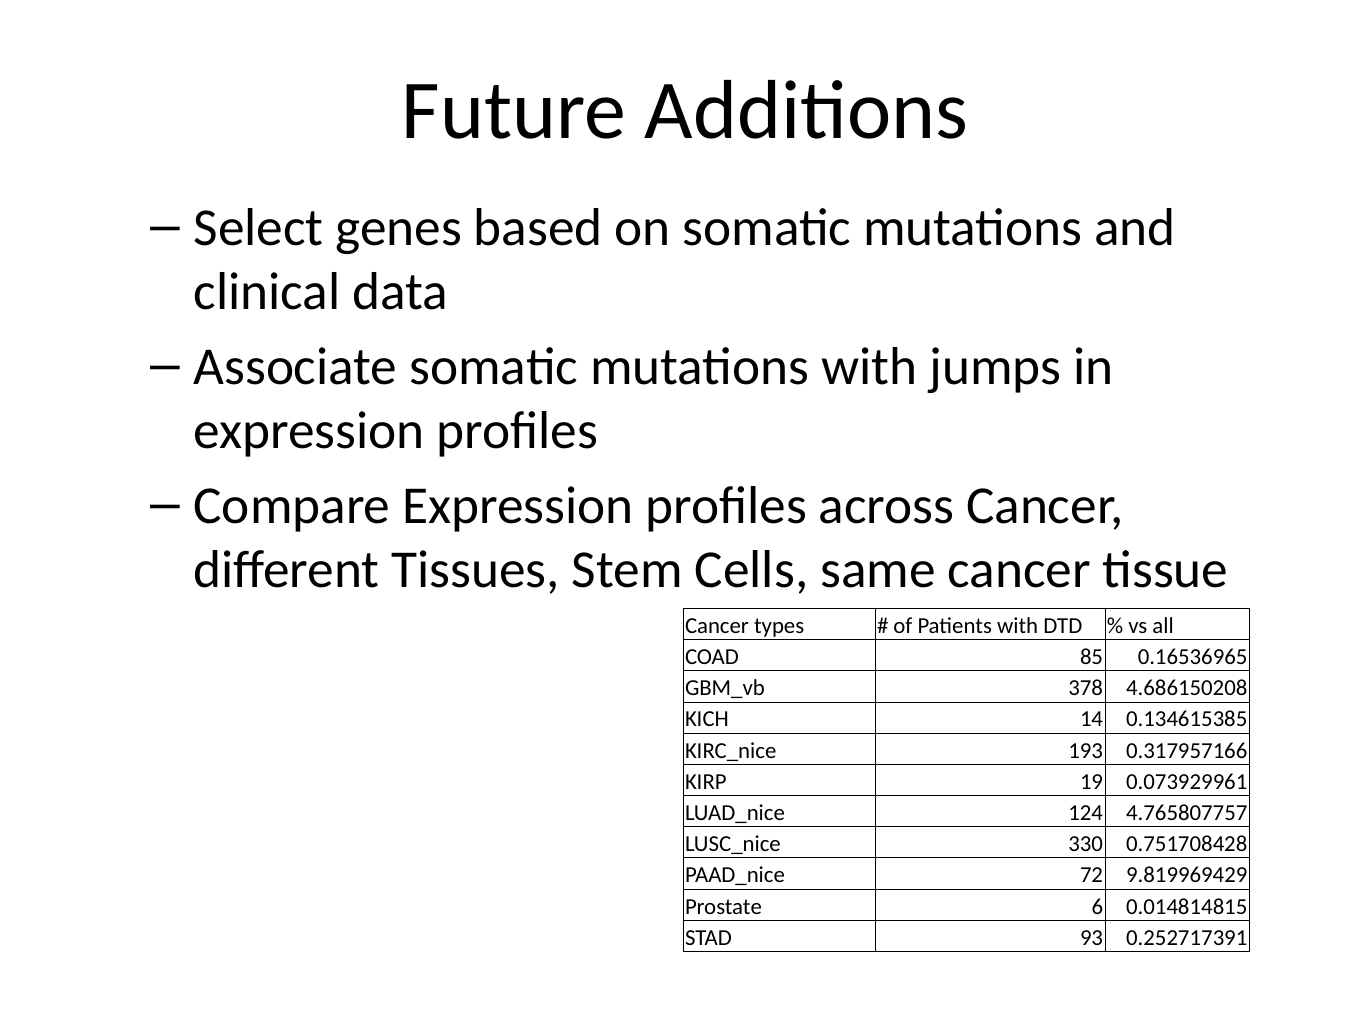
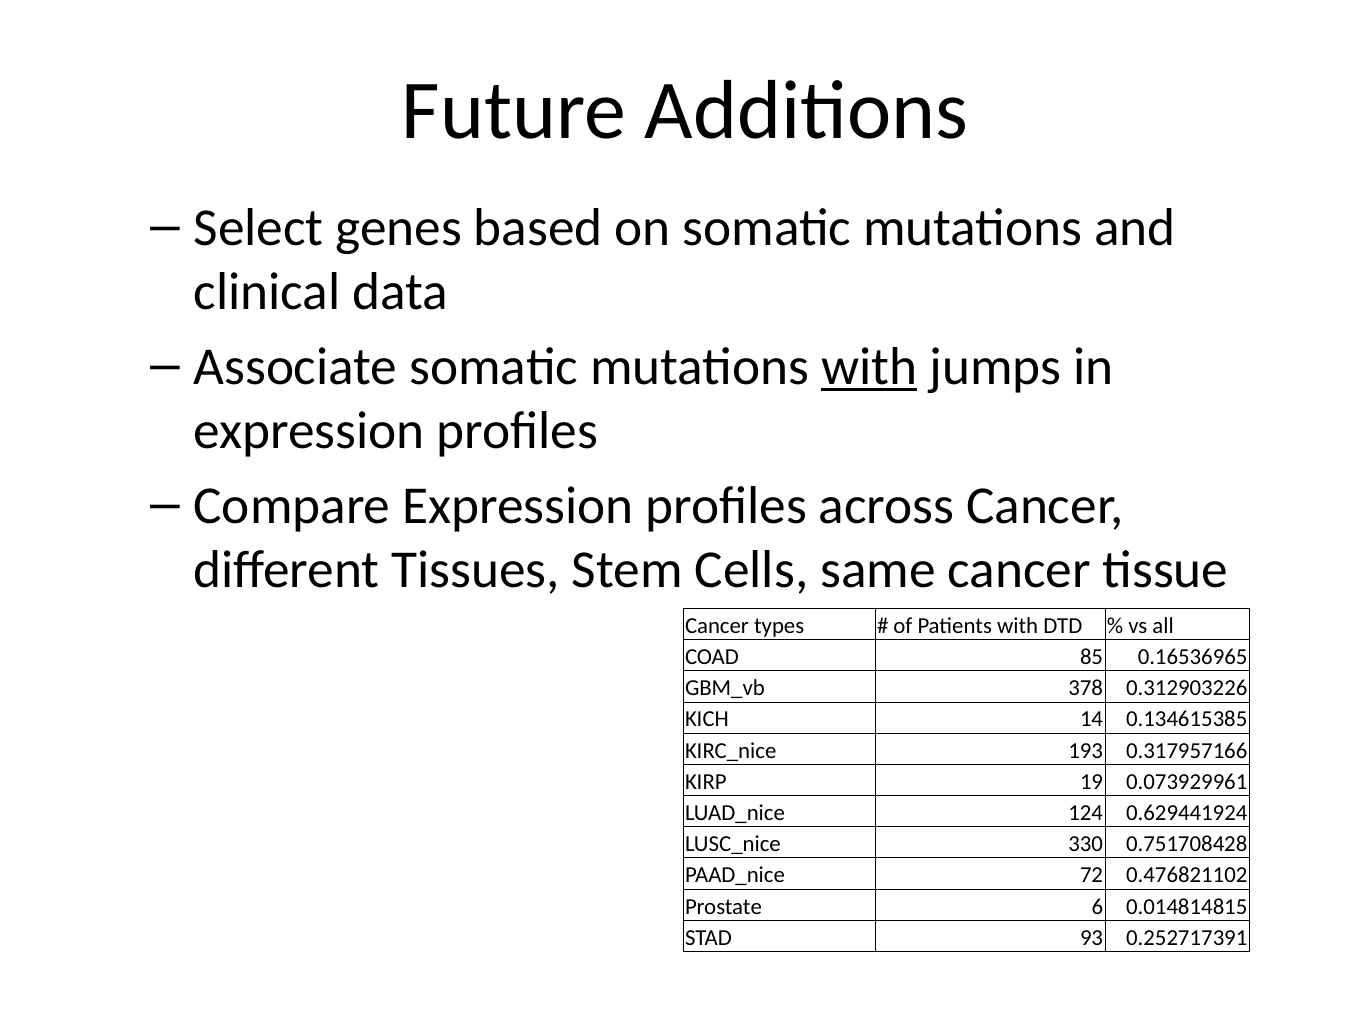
with at (869, 367) underline: none -> present
4.686150208: 4.686150208 -> 0.312903226
4.765807757: 4.765807757 -> 0.629441924
9.819969429: 9.819969429 -> 0.476821102
